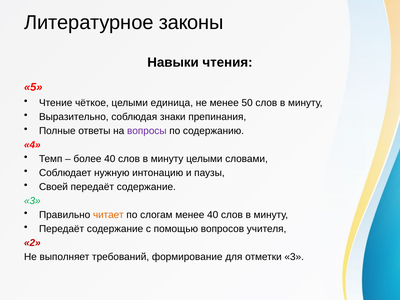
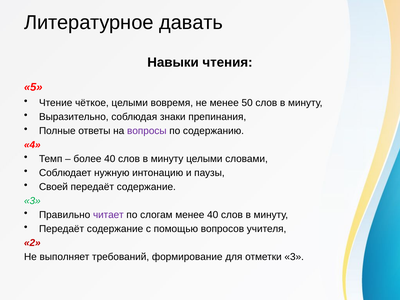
законы: законы -> давать
единица: единица -> вовремя
читает colour: orange -> purple
